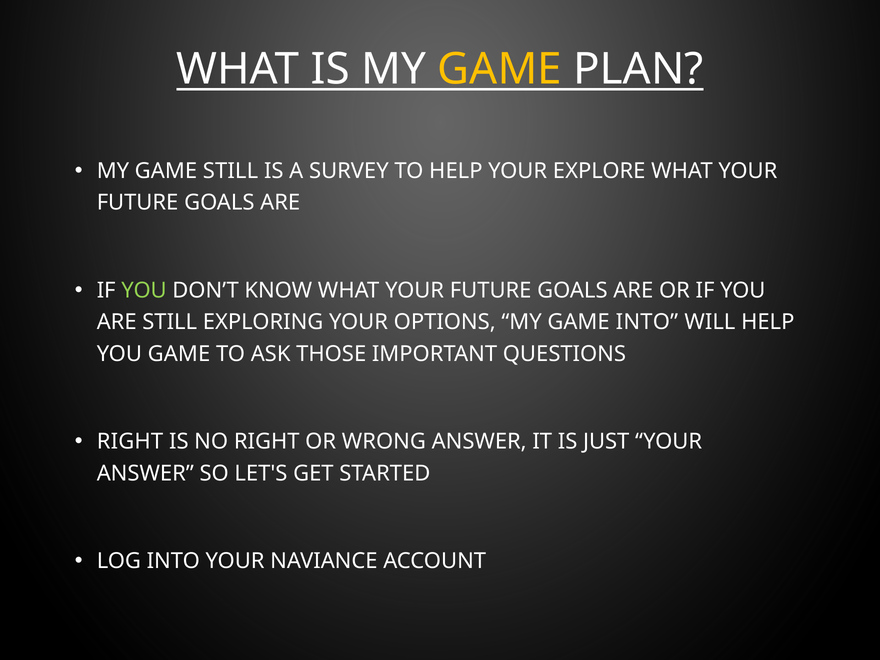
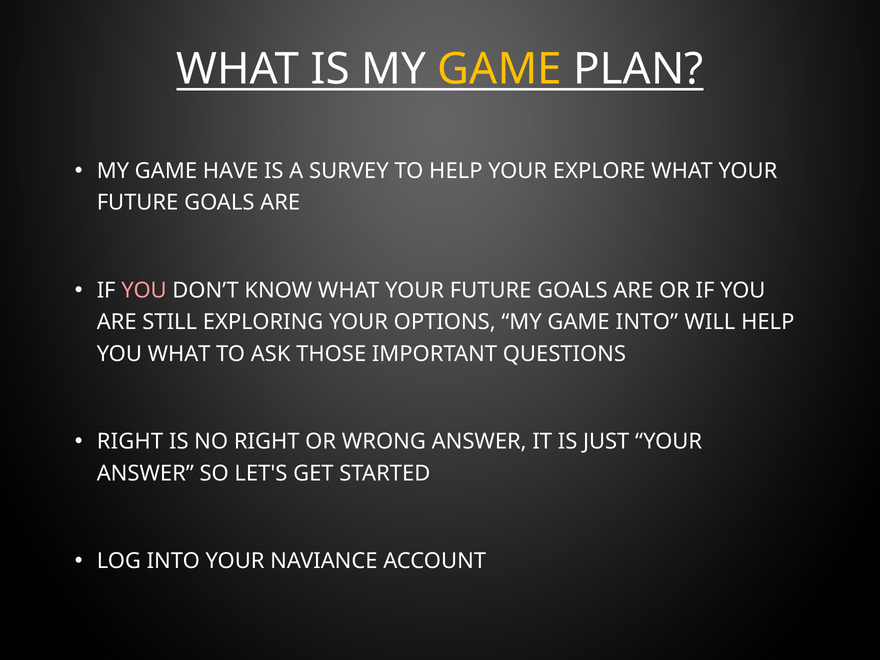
GAME STILL: STILL -> HAVE
YOU at (144, 291) colour: light green -> pink
YOU GAME: GAME -> WHAT
